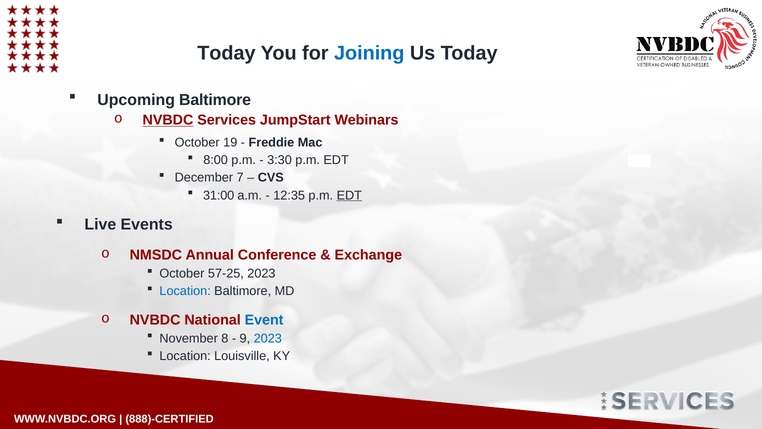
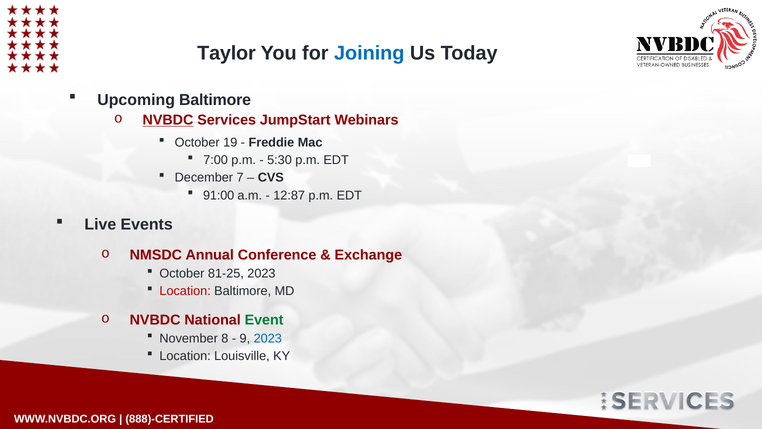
Today at (226, 53): Today -> Taylor
8:00: 8:00 -> 7:00
3:30: 3:30 -> 5:30
31:00: 31:00 -> 91:00
12:35: 12:35 -> 12:87
EDT at (349, 195) underline: present -> none
57-25: 57-25 -> 81-25
Location at (185, 291) colour: blue -> red
Event colour: blue -> green
